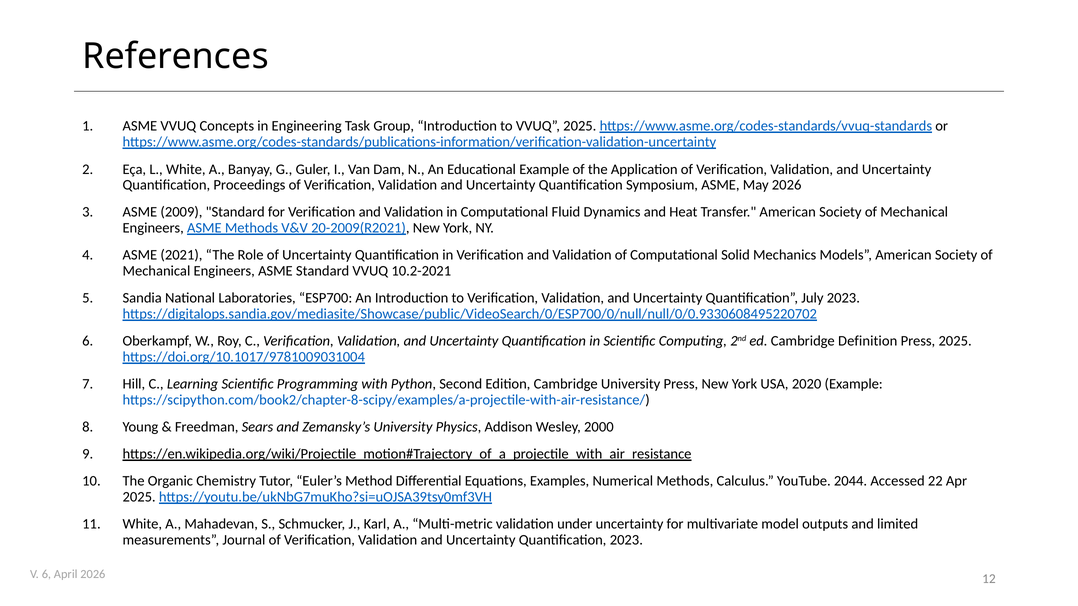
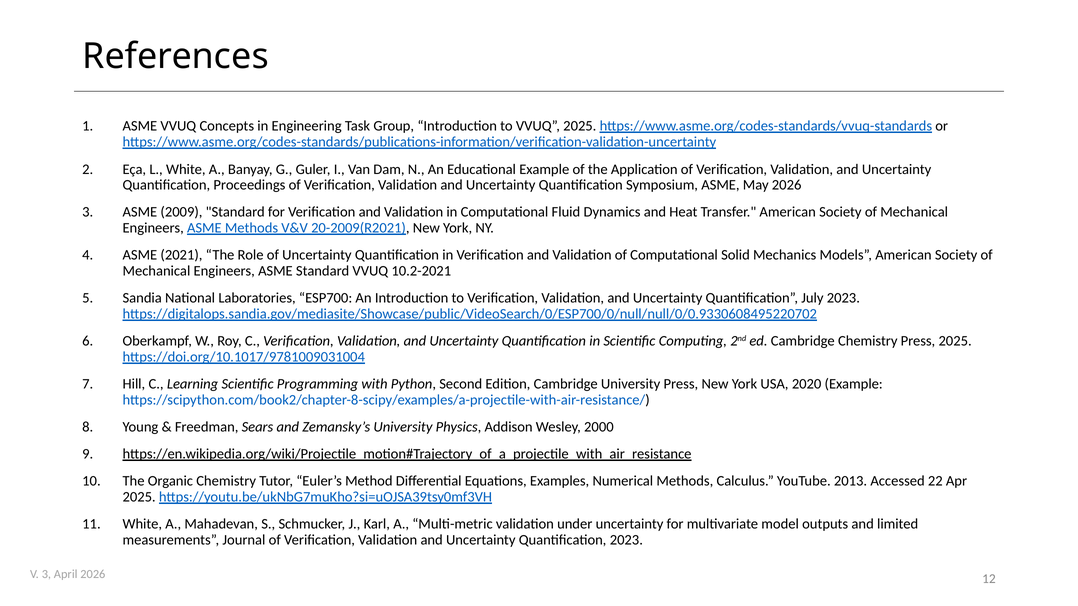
Cambridge Definition: Definition -> Chemistry
2044: 2044 -> 2013
V 6: 6 -> 3
